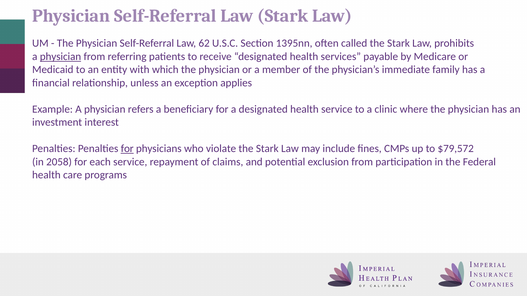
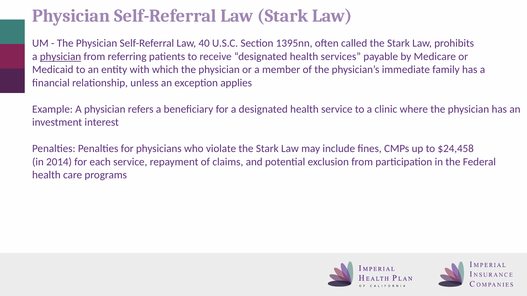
62: 62 -> 40
for at (127, 149) underline: present -> none
$79,572: $79,572 -> $24,458
2058: 2058 -> 2014
